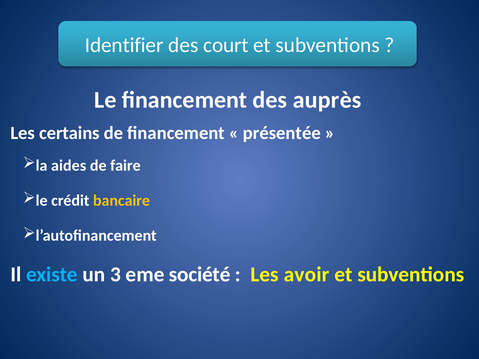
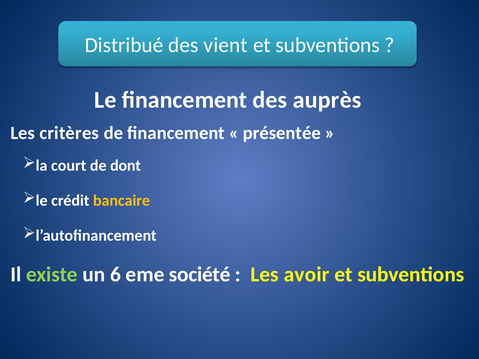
Identifier: Identifier -> Distribué
court: court -> vient
certains: certains -> critères
aides: aides -> court
faire: faire -> dont
existe colour: light blue -> light green
3: 3 -> 6
